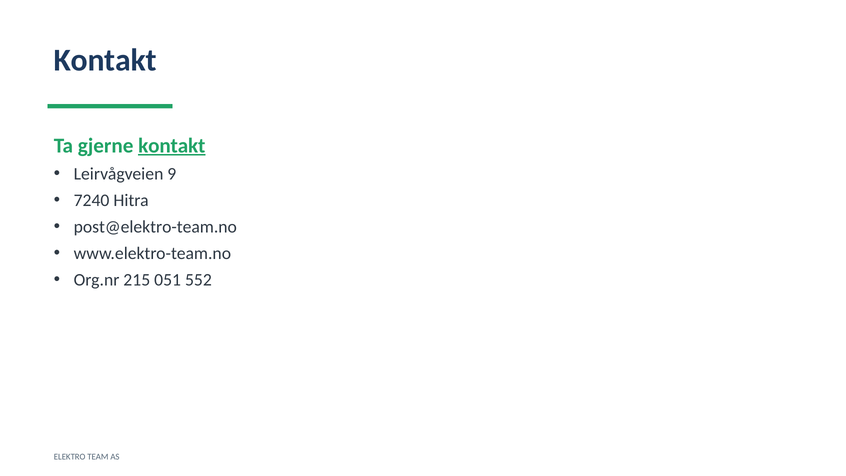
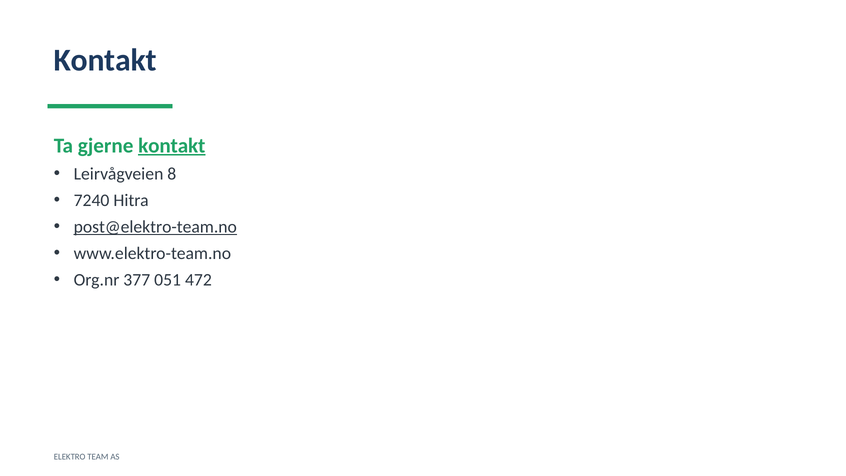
9: 9 -> 8
post@elektro-team.no underline: none -> present
215: 215 -> 377
552: 552 -> 472
